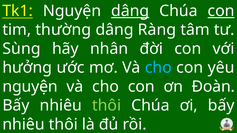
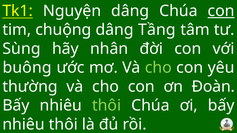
dâng at (130, 11) underline: present -> none
thường: thường -> chuộng
Ràng: Ràng -> Tầng
hưởng: hưởng -> buông
cho at (158, 68) colour: light blue -> light green
nguyện at (30, 87): nguyện -> thường
